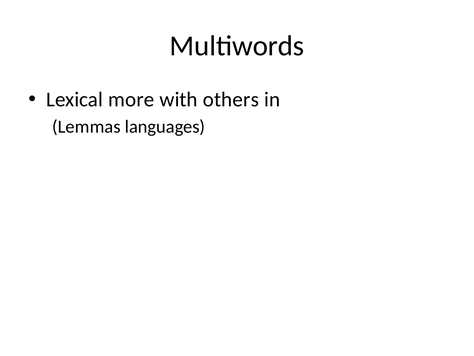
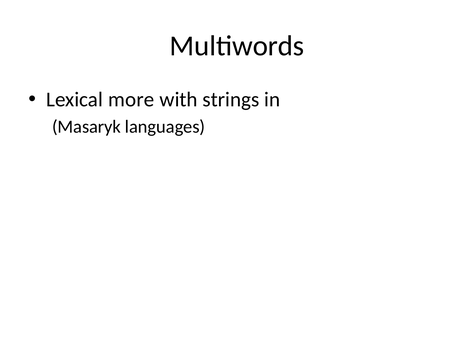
others: others -> strings
Lemmas: Lemmas -> Masaryk
